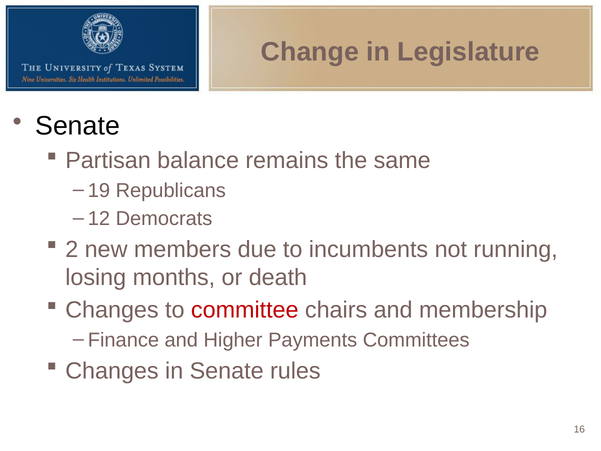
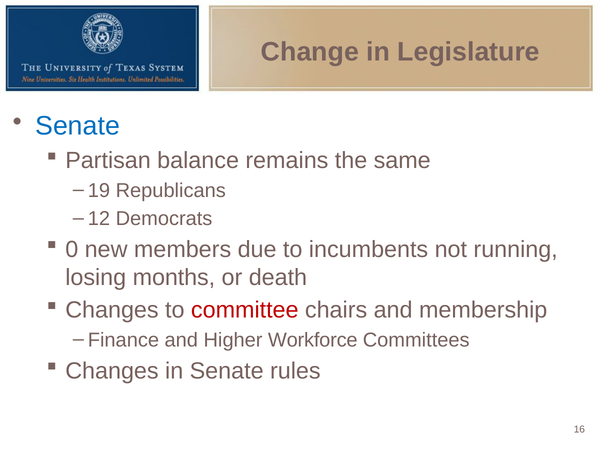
Senate at (78, 126) colour: black -> blue
2: 2 -> 0
Payments: Payments -> Workforce
